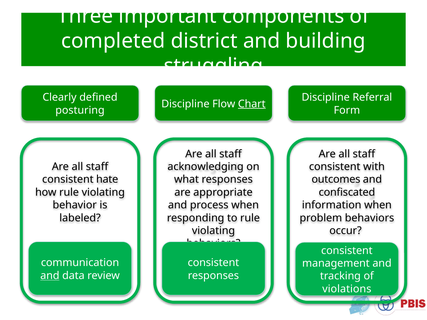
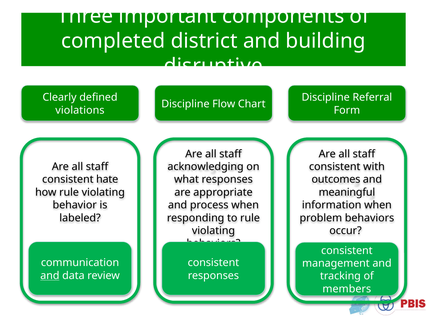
struggling: struggling -> disruptive
Chart underline: present -> none
posturing: posturing -> violations
confiscated: confiscated -> meaningful
violations: violations -> members
